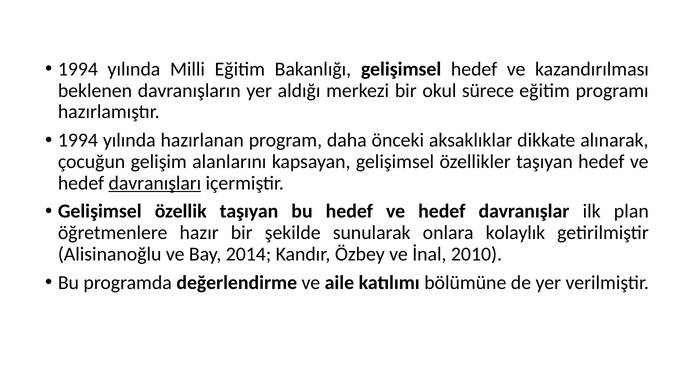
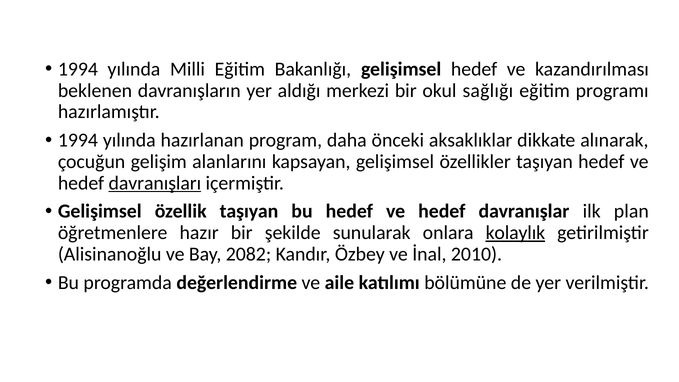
sürece: sürece -> sağlığı
kolaylık underline: none -> present
2014: 2014 -> 2082
